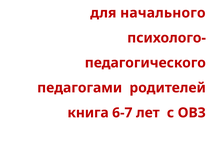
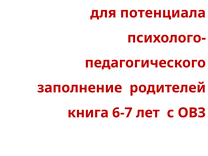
начального: начального -> потенциала
педагогами: педагогами -> заполнение
